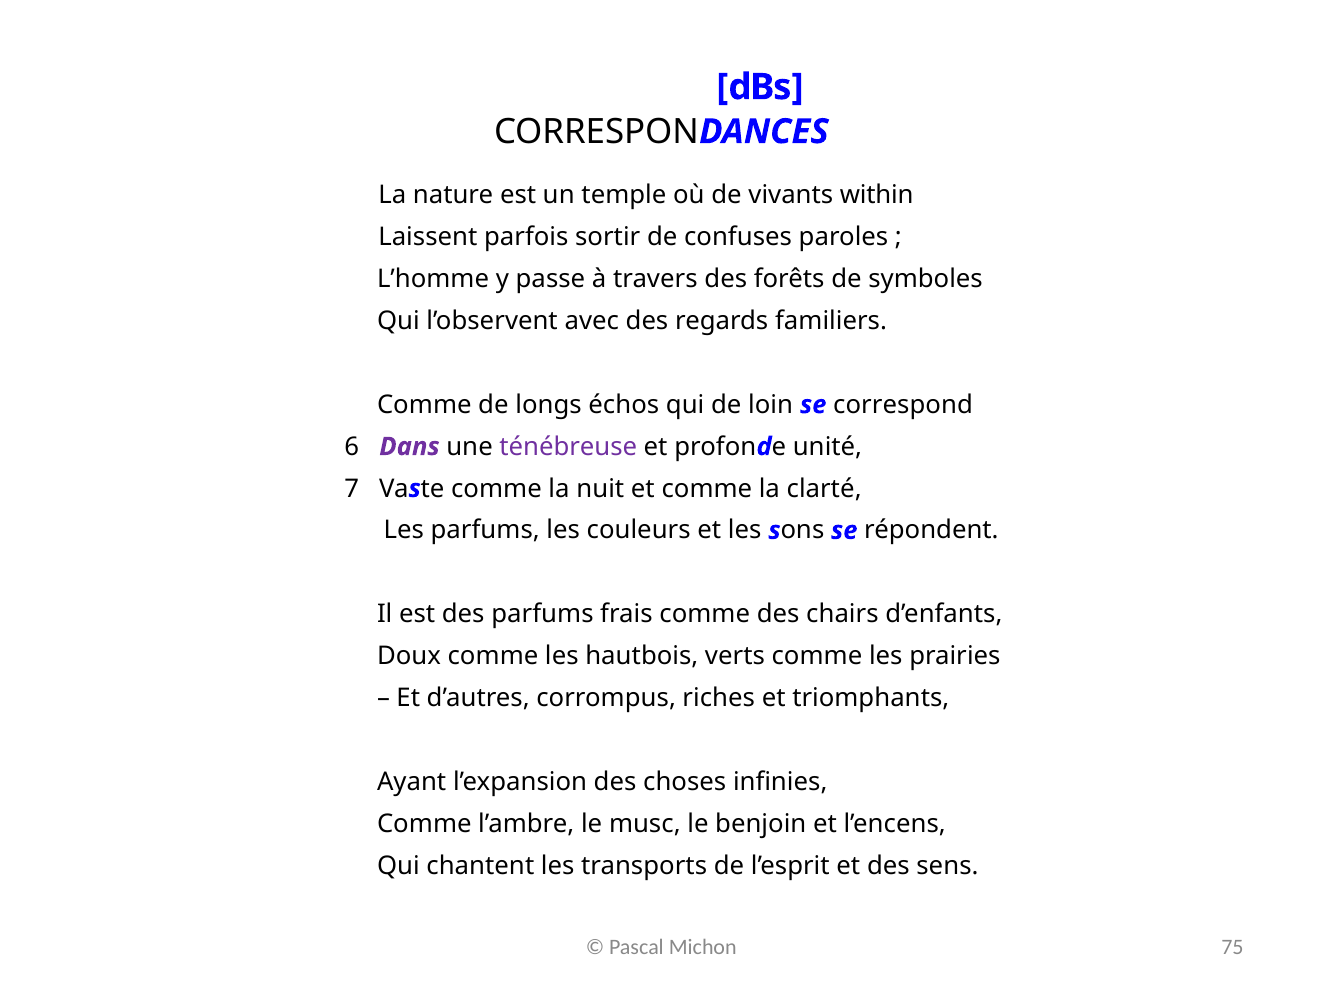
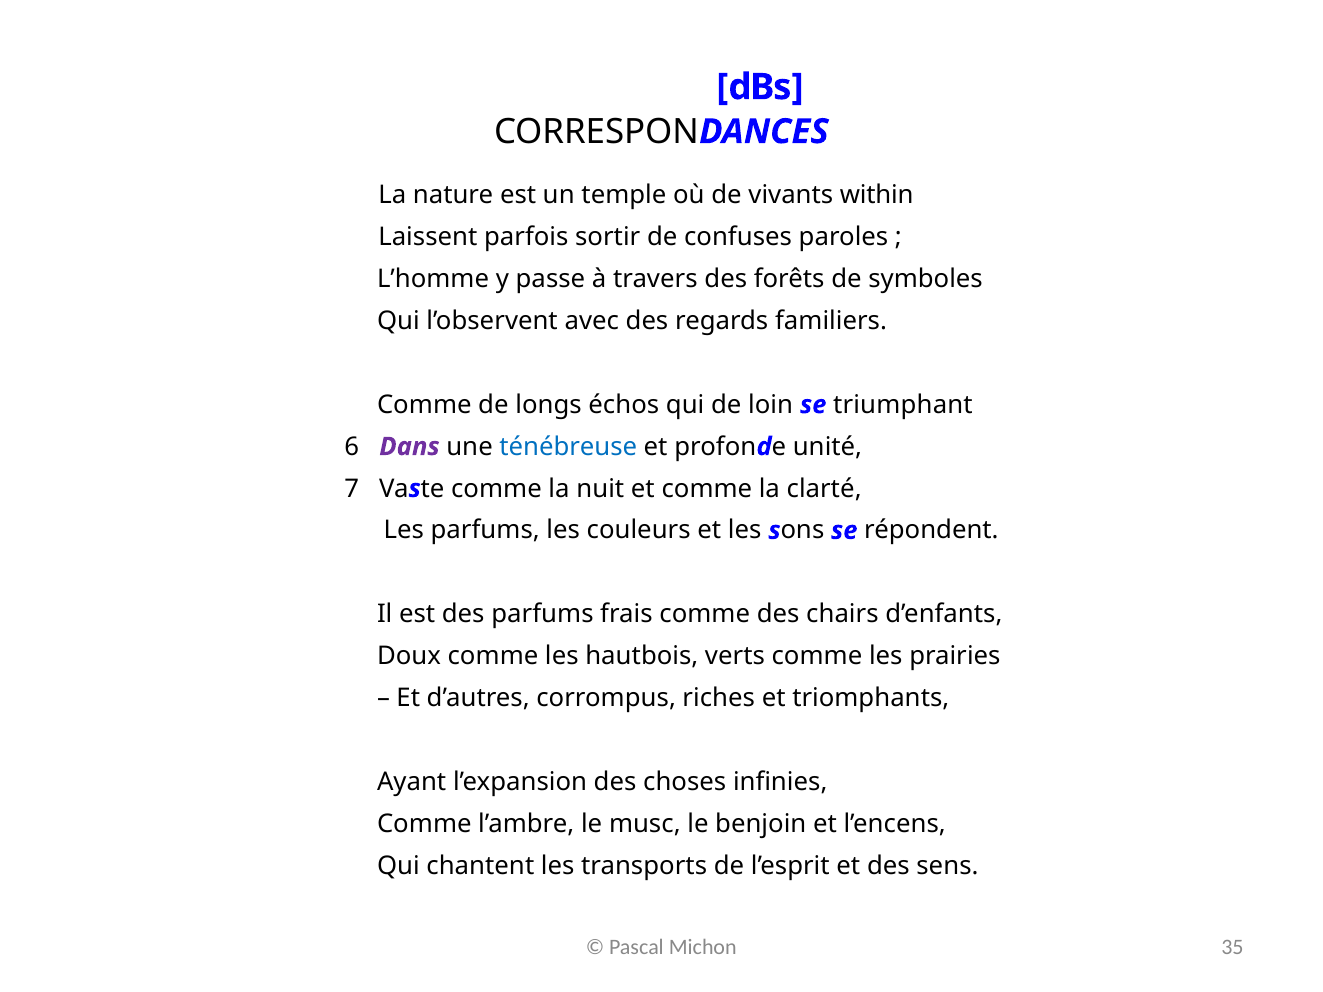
correspond: correspond -> triumphant
ténébreuse colour: purple -> blue
75: 75 -> 35
